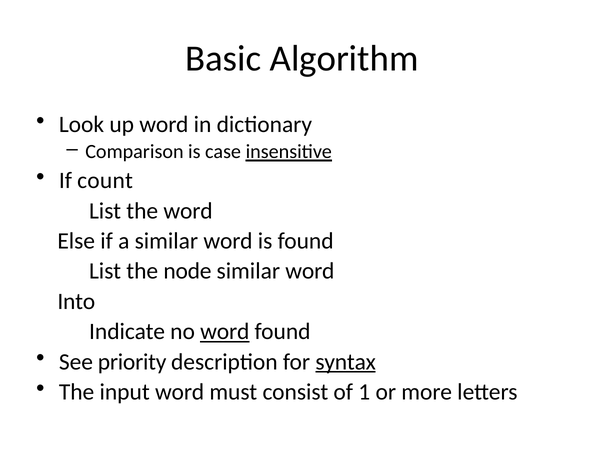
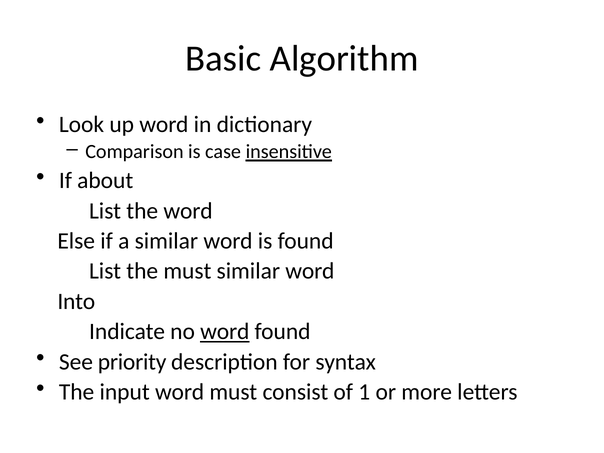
count: count -> about
the node: node -> must
syntax underline: present -> none
